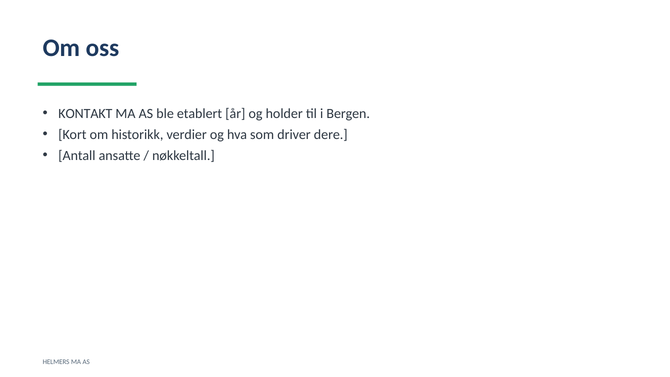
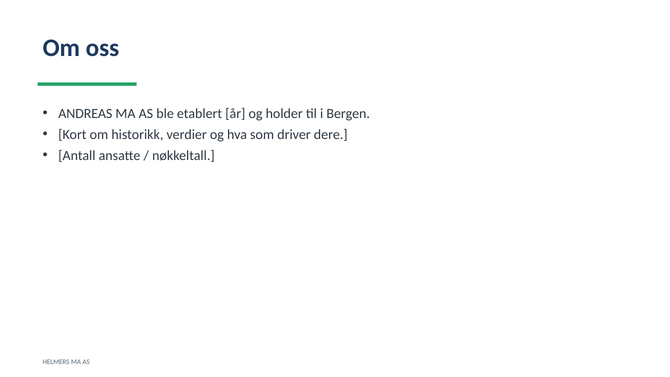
KONTAKT: KONTAKT -> ANDREAS
